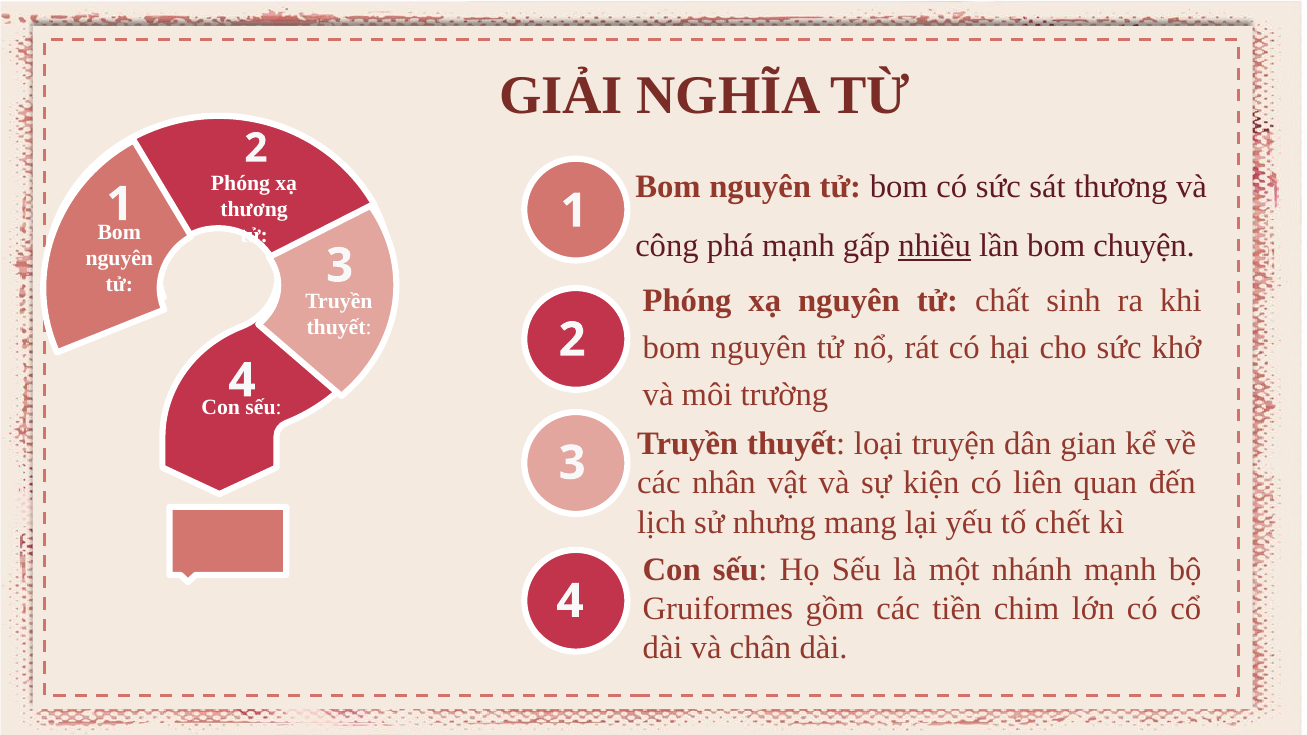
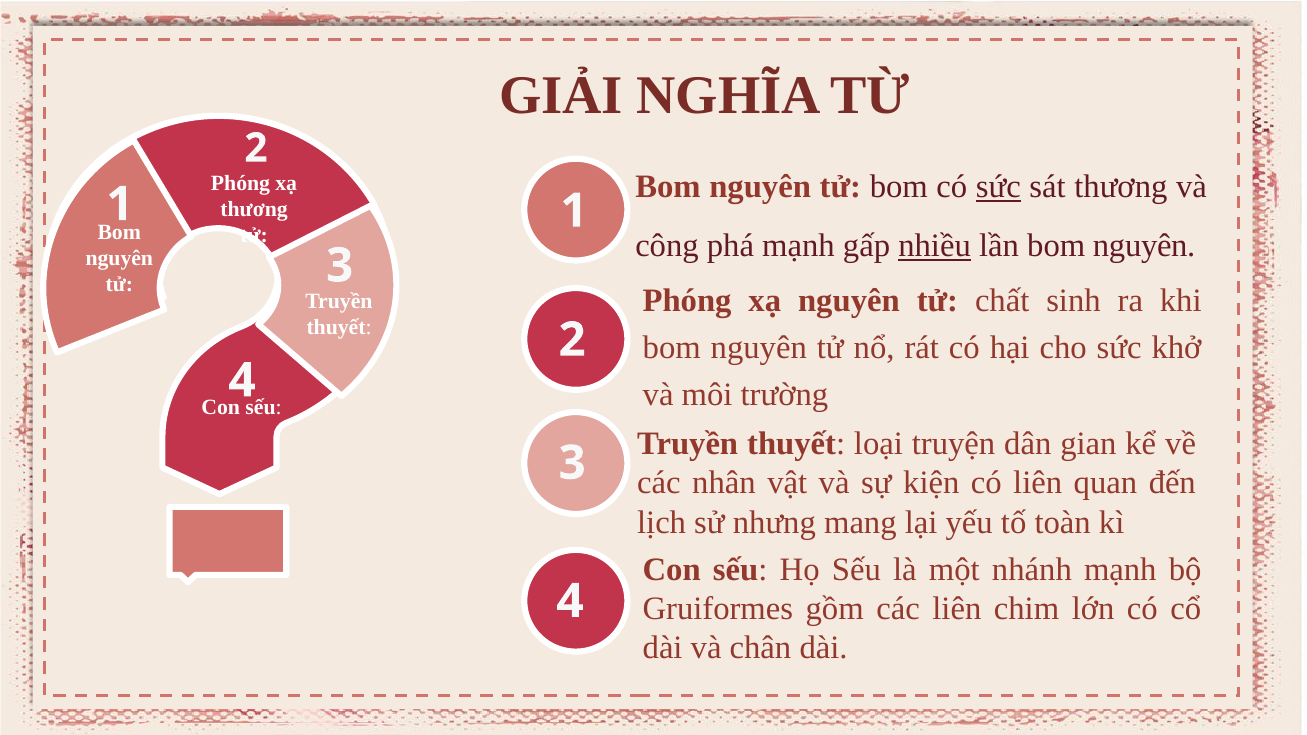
sức at (998, 187) underline: none -> present
lần bom chuyện: chuyện -> nguyên
chết: chết -> toàn
các tiền: tiền -> liên
